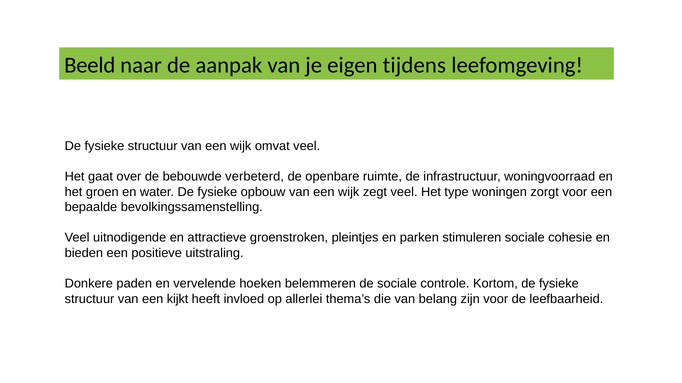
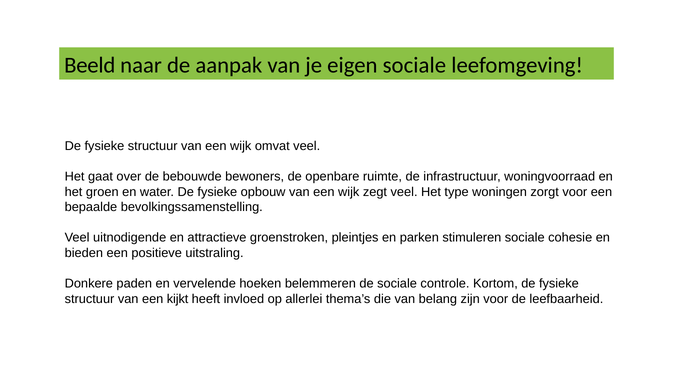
eigen tijdens: tijdens -> sociale
verbeterd: verbeterd -> bewoners
